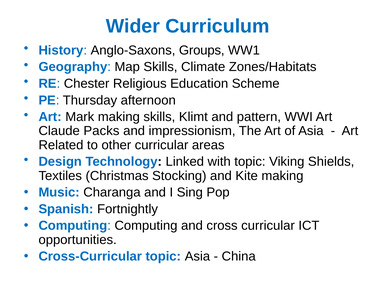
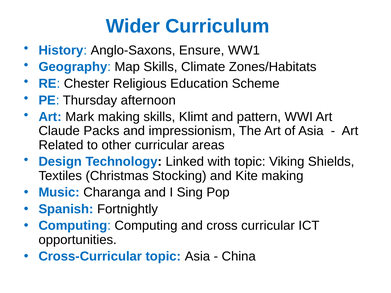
Groups: Groups -> Ensure
